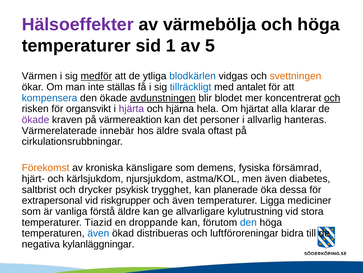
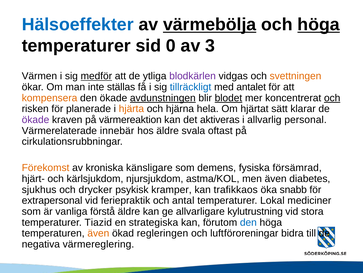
Hälsoeffekter colour: purple -> blue
värmebölja underline: none -> present
höga at (319, 25) underline: none -> present
1: 1 -> 0
5: 5 -> 3
blodkärlen colour: blue -> purple
kompensera colour: blue -> orange
blodet underline: none -> present
organsvikt: organsvikt -> planerade
hjärta colour: purple -> orange
alla: alla -> sätt
personer: personer -> aktiveras
hanteras: hanteras -> personal
saltbrist: saltbrist -> sjukhus
trygghet: trygghet -> kramper
planerade: planerade -> trafikkaos
dessa: dessa -> snabb
riskgrupper: riskgrupper -> feriepraktik
och även: även -> antal
Ligga: Ligga -> Lokal
droppande: droppande -> strategiska
även at (98, 233) colour: blue -> orange
distribueras: distribueras -> regleringen
kylanläggningar: kylanläggningar -> värmereglering
